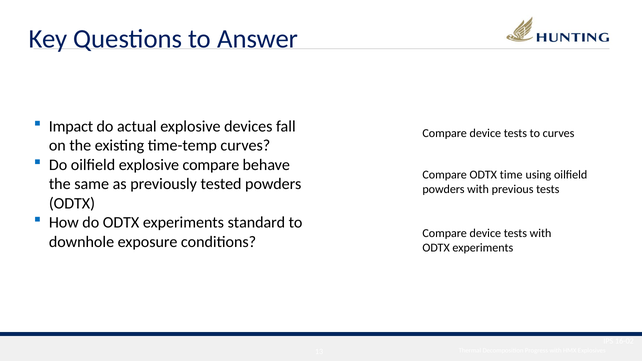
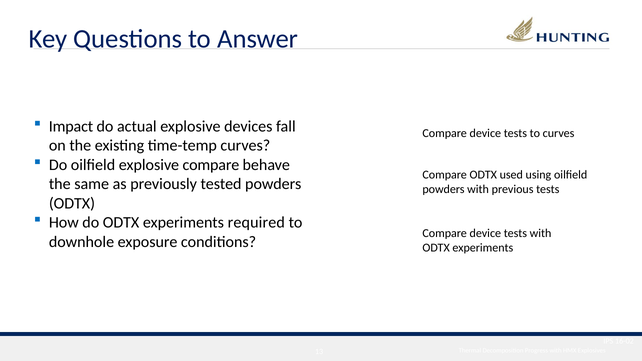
time: time -> used
standard: standard -> required
